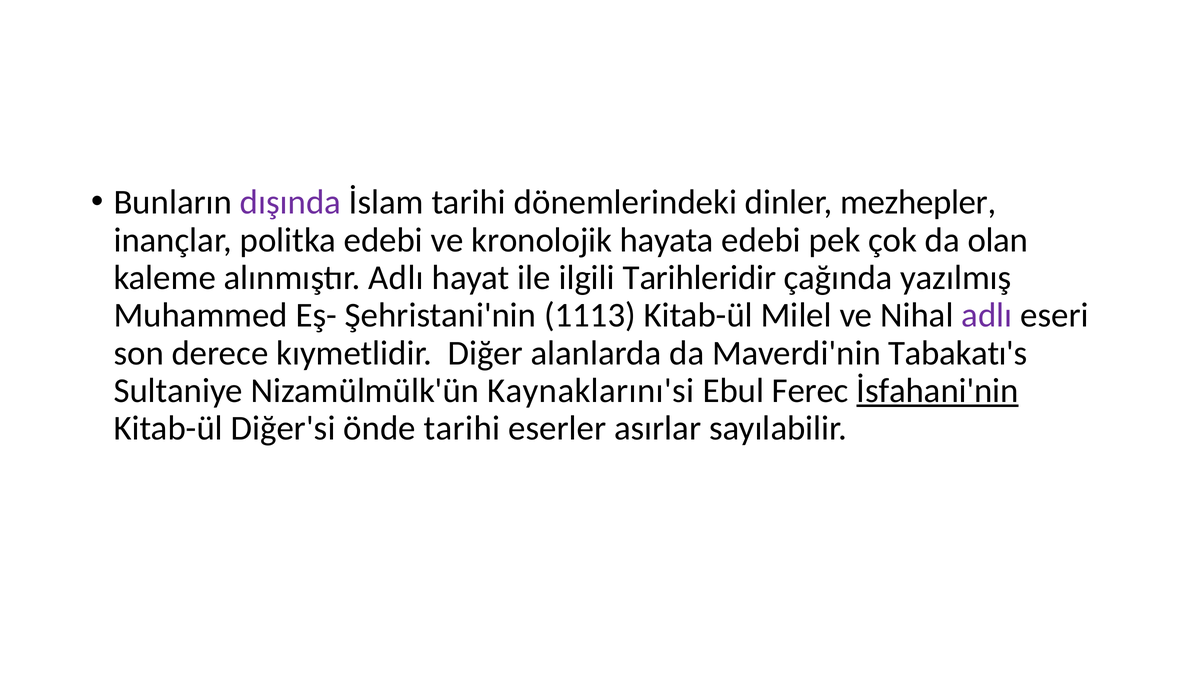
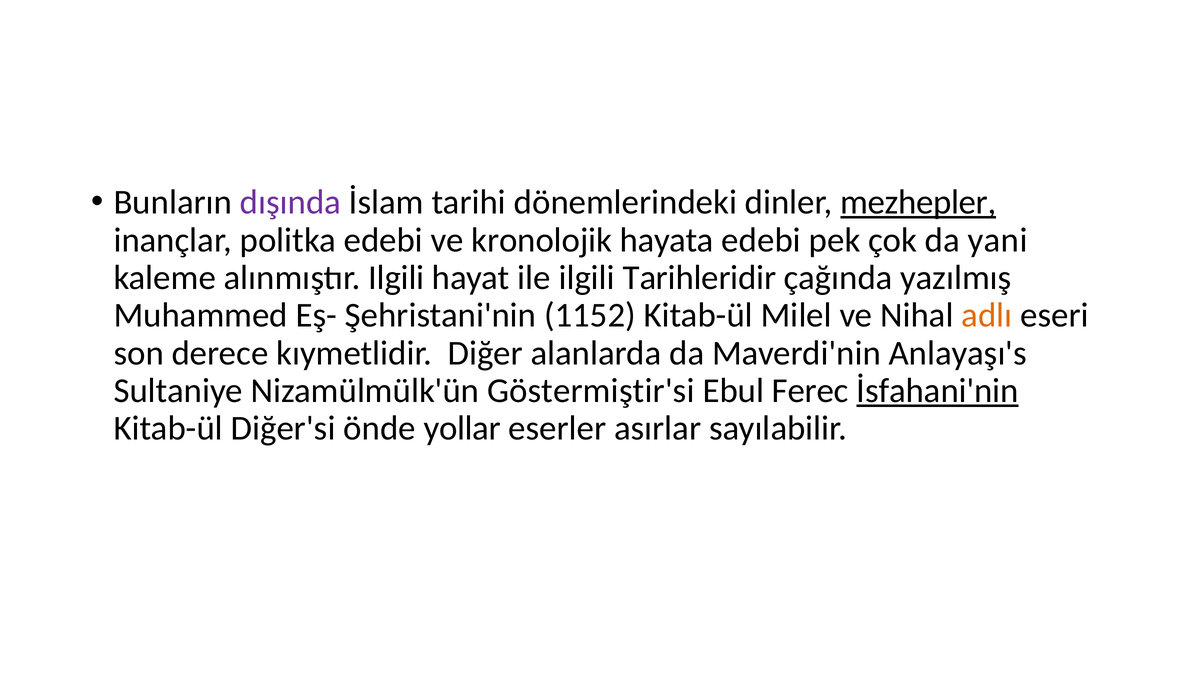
mezhepler underline: none -> present
olan: olan -> yani
alınmıştır Adlı: Adlı -> Ilgili
1113: 1113 -> 1152
adlı at (987, 315) colour: purple -> orange
Tabakatı's: Tabakatı's -> Anlayaşı's
Kaynaklarını'si: Kaynaklarını'si -> Göstermiştir'si
önde tarihi: tarihi -> yollar
